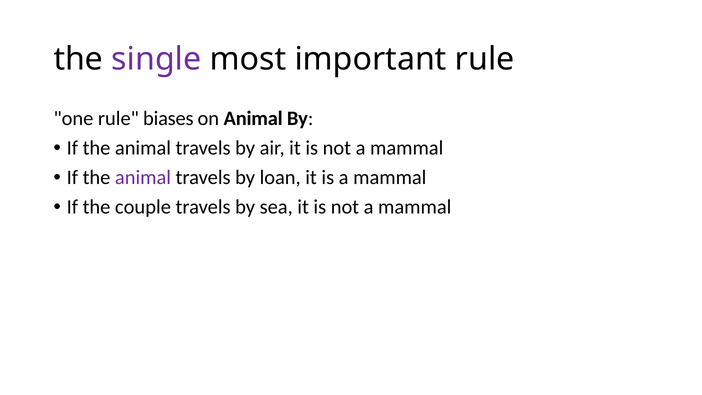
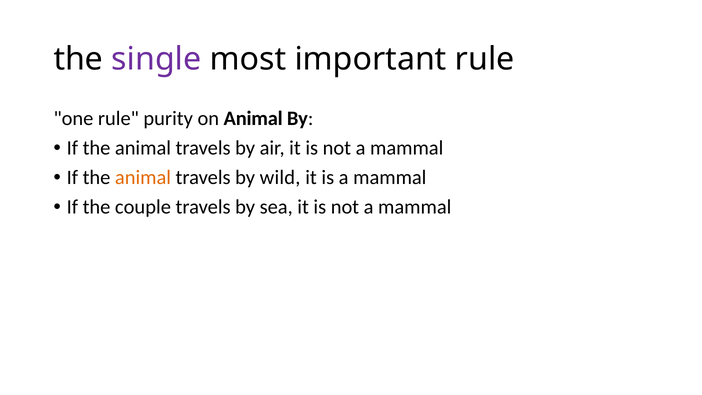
biases: biases -> purity
animal at (143, 178) colour: purple -> orange
loan: loan -> wild
